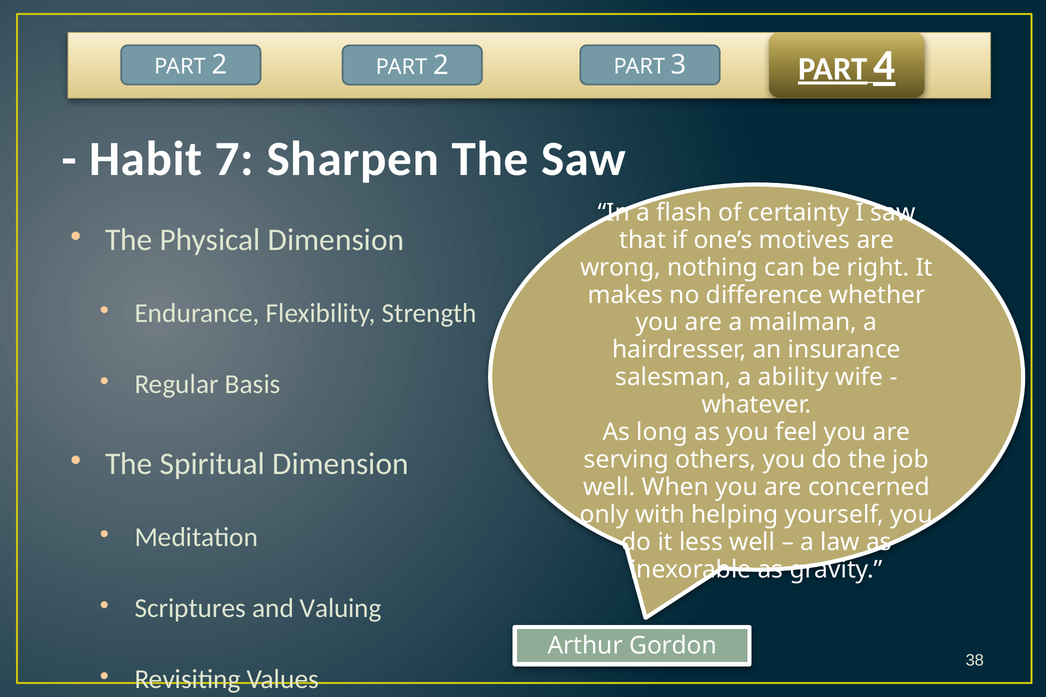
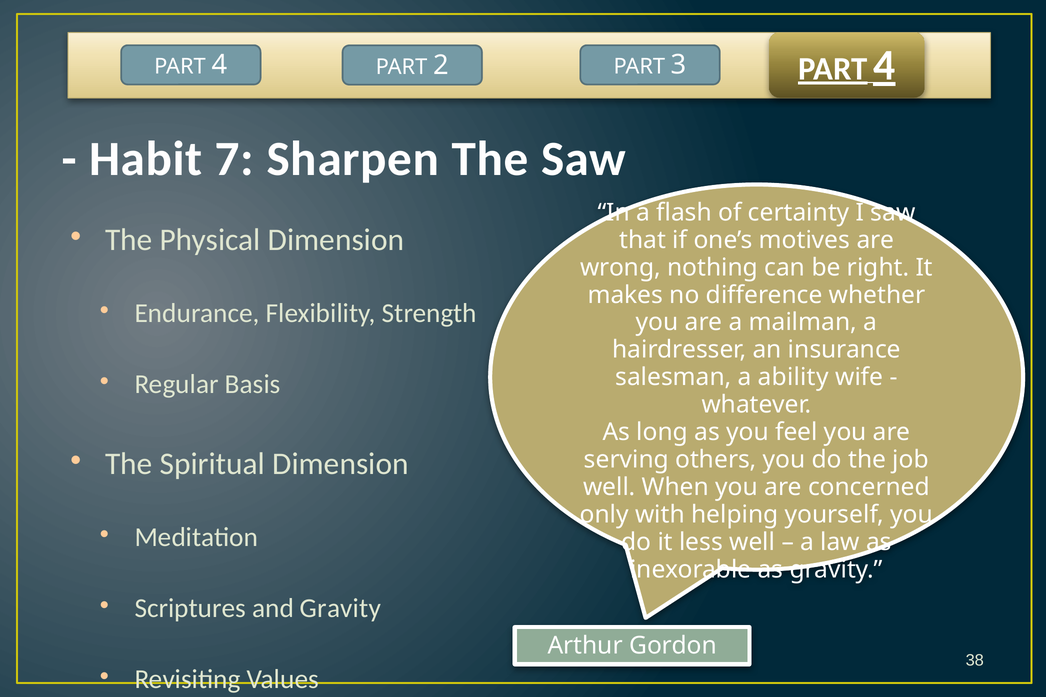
2 at (220, 65): 2 -> 4
and Valuing: Valuing -> Gravity
